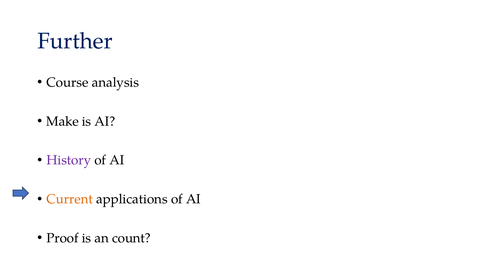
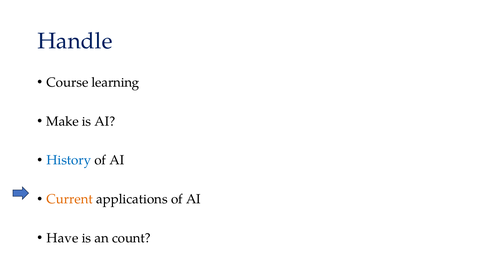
Further: Further -> Handle
analysis: analysis -> learning
History colour: purple -> blue
Proof: Proof -> Have
